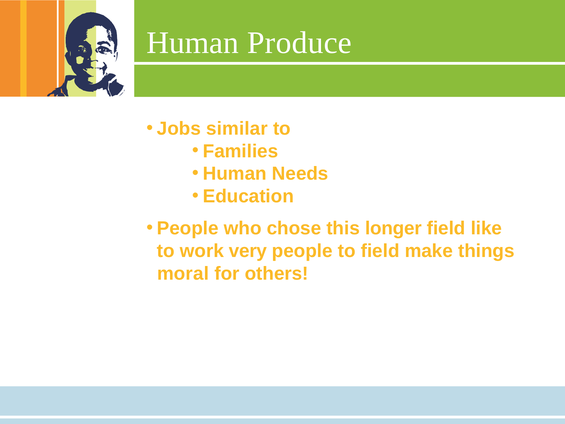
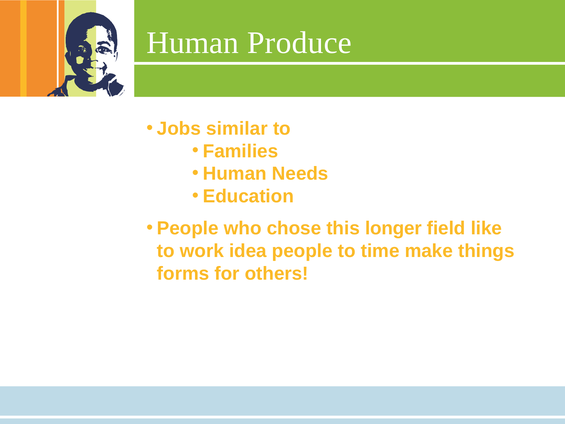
very: very -> idea
to field: field -> time
moral: moral -> forms
